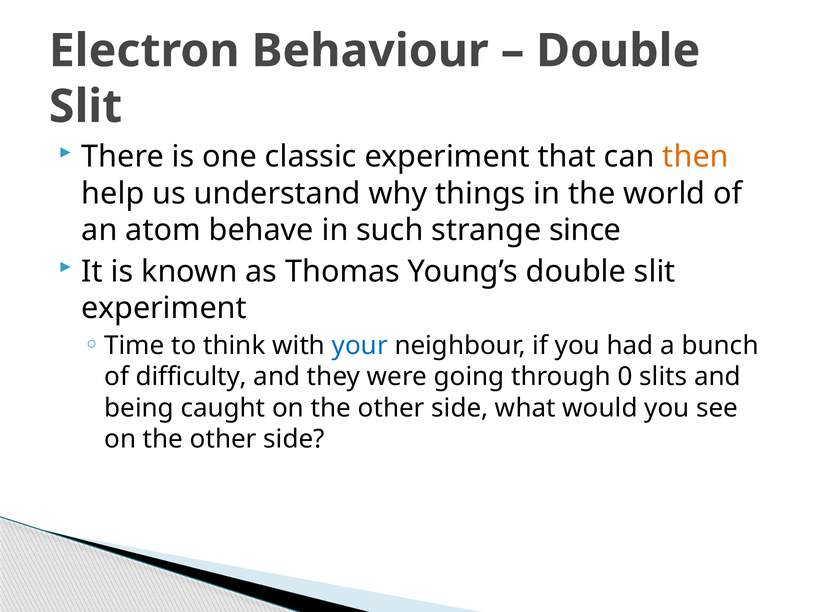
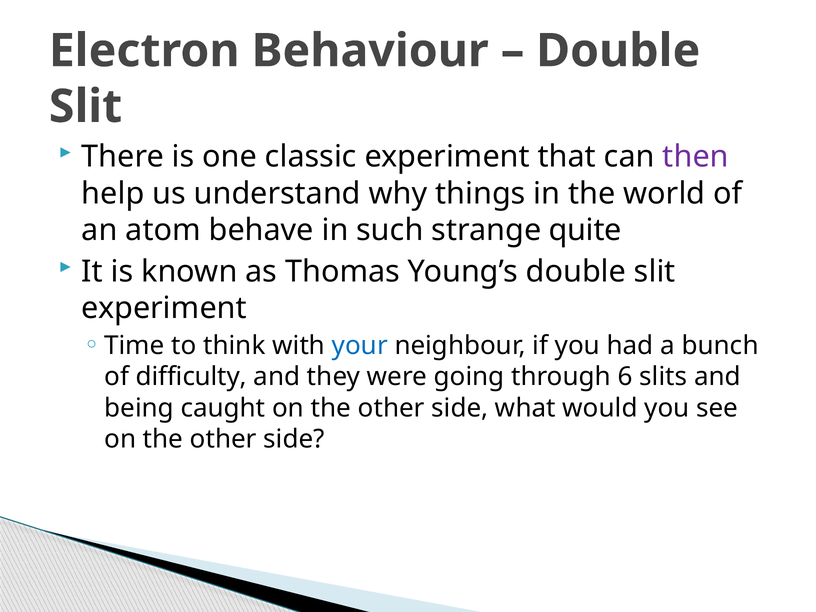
then colour: orange -> purple
since: since -> quite
0: 0 -> 6
